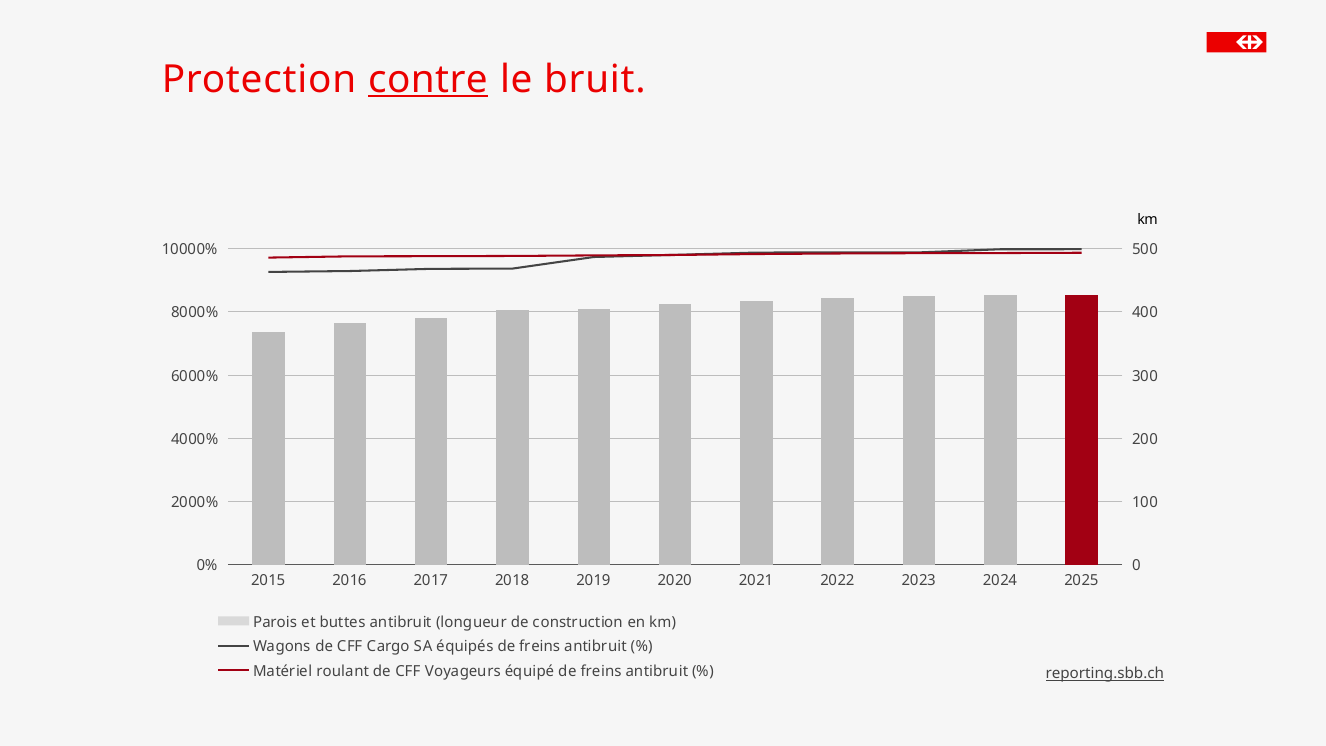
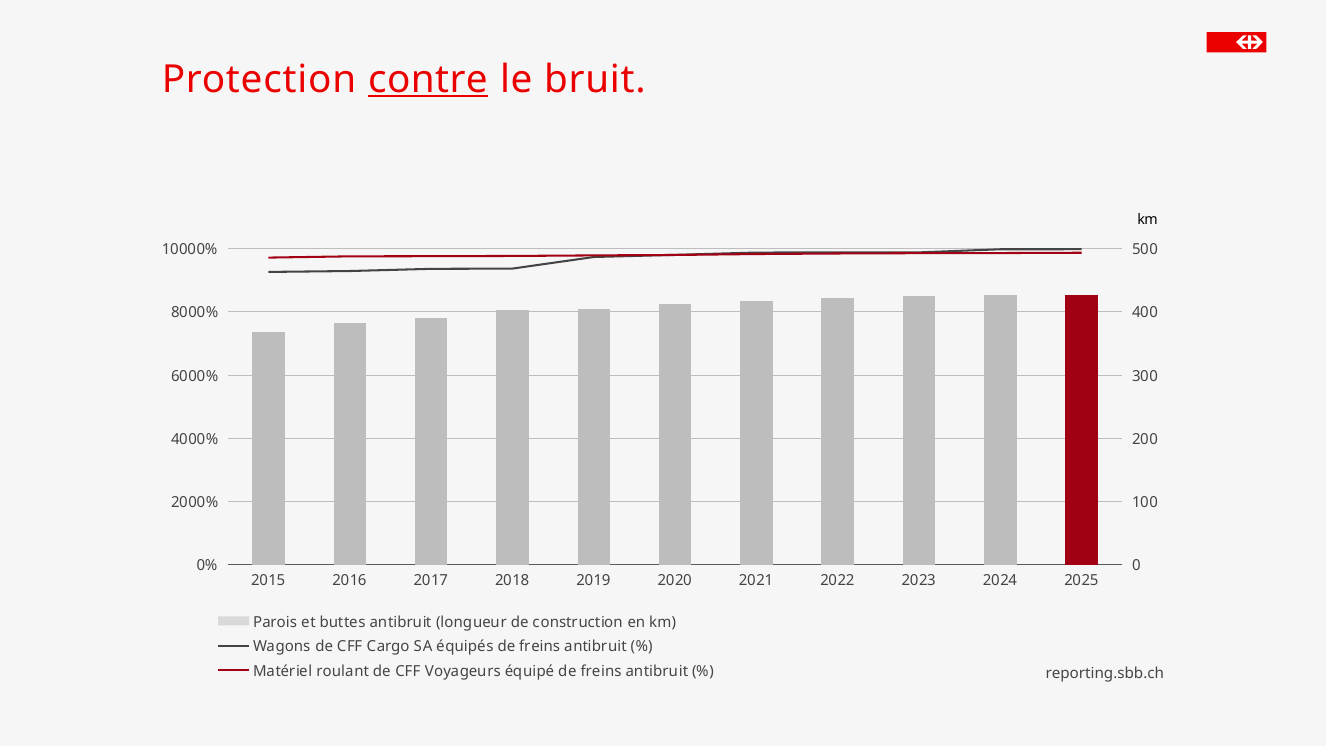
reporting.sbb.ch underline: present -> none
